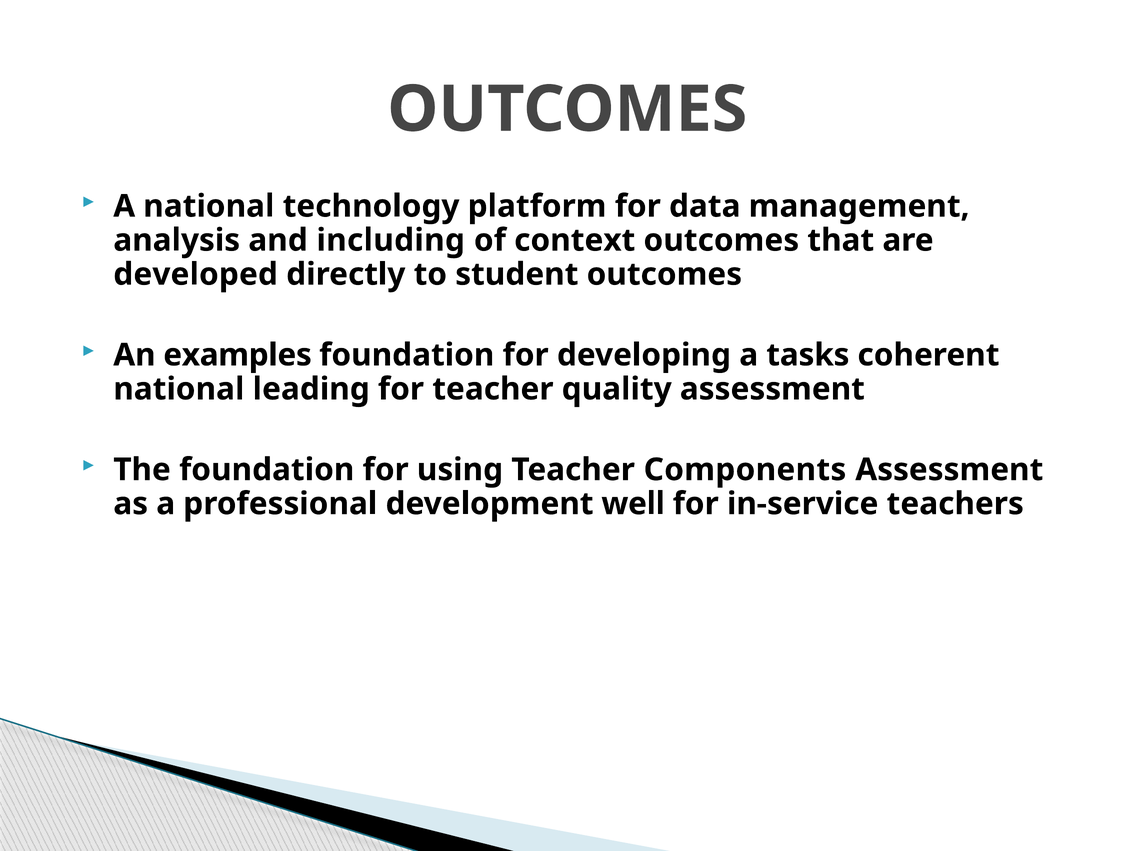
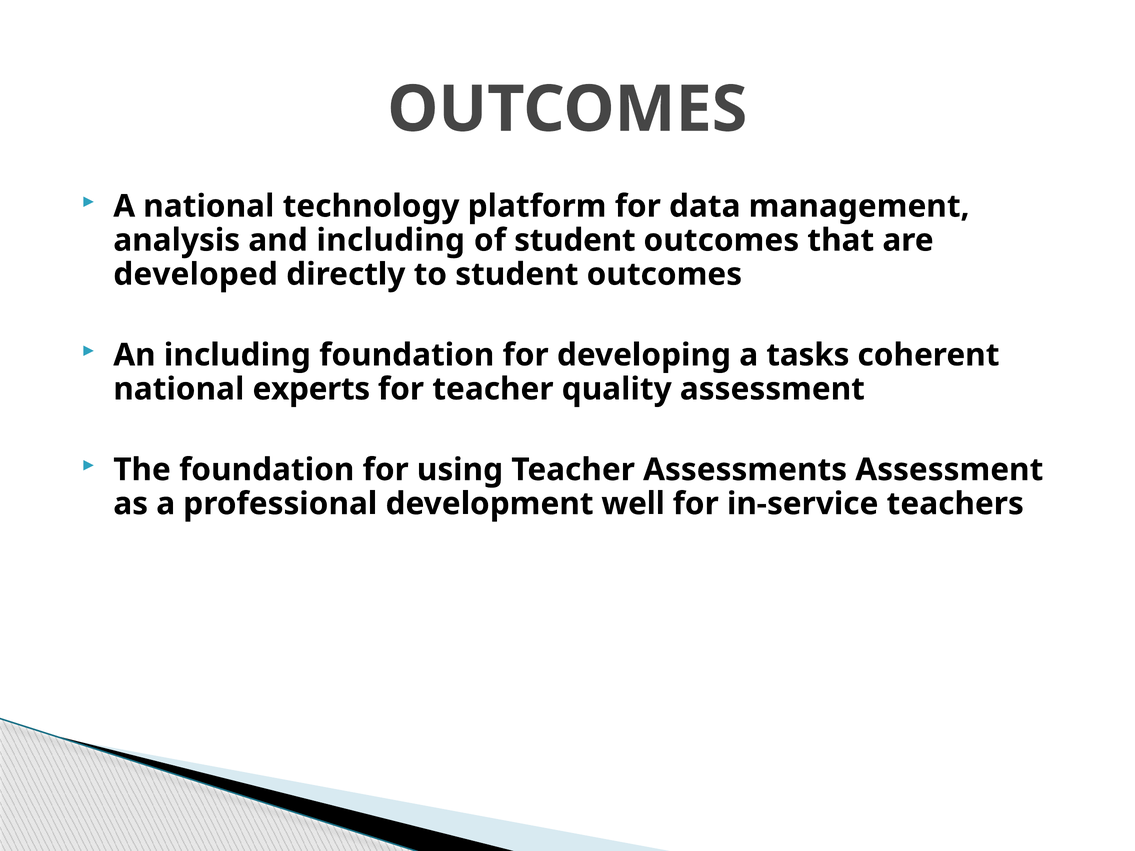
of context: context -> student
An examples: examples -> including
leading: leading -> experts
Components: Components -> Assessments
